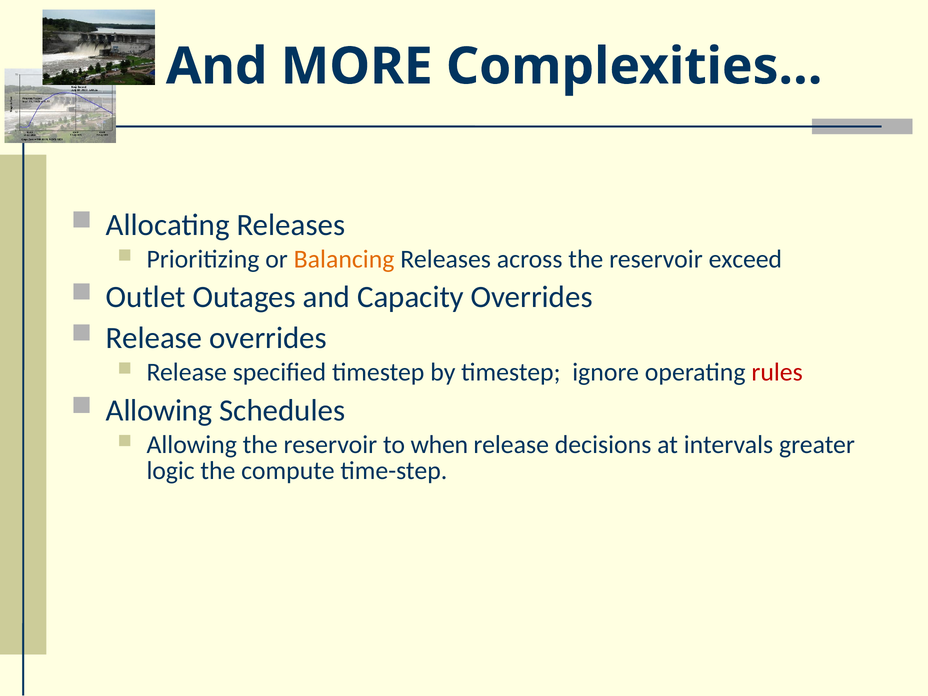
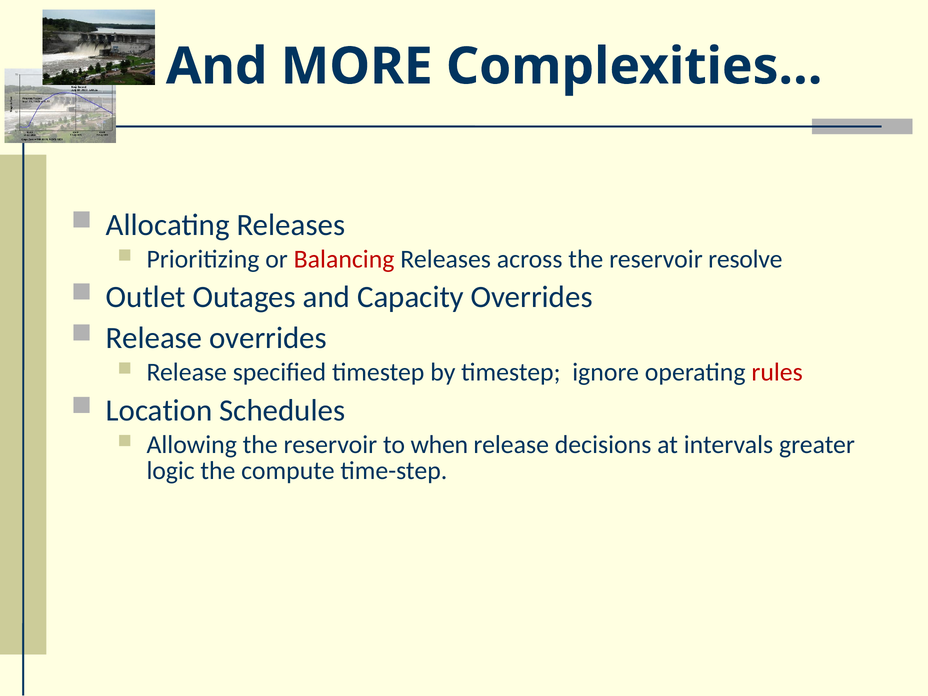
Balancing colour: orange -> red
exceed: exceed -> resolve
Allowing at (159, 410): Allowing -> Location
